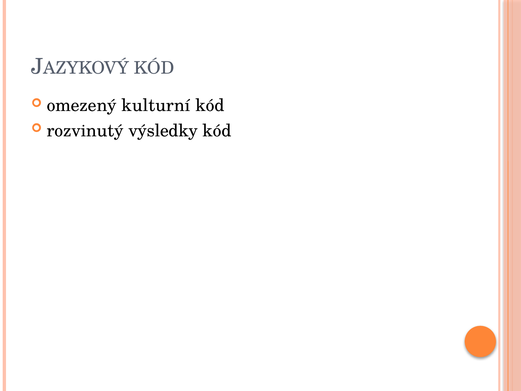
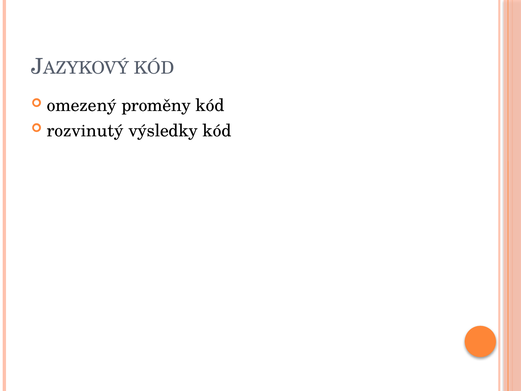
kulturní: kulturní -> proměny
